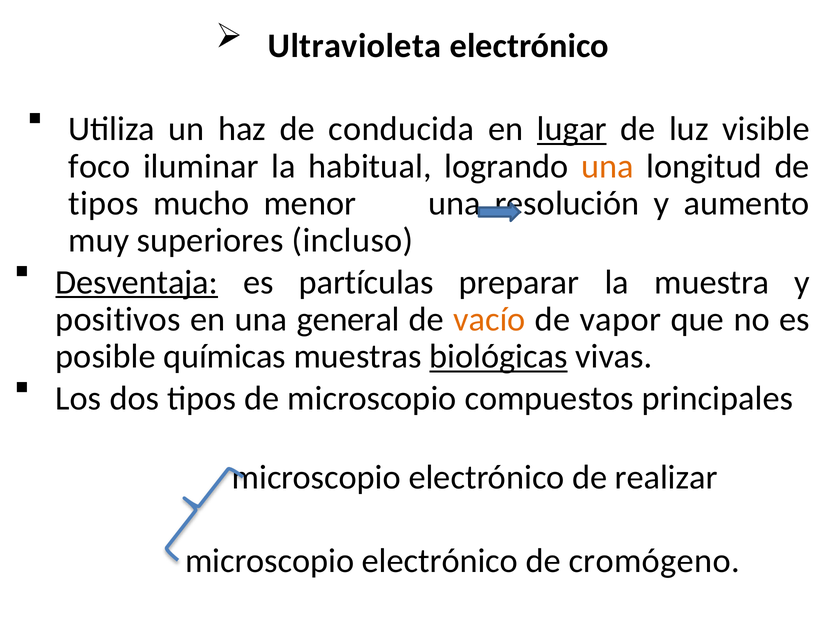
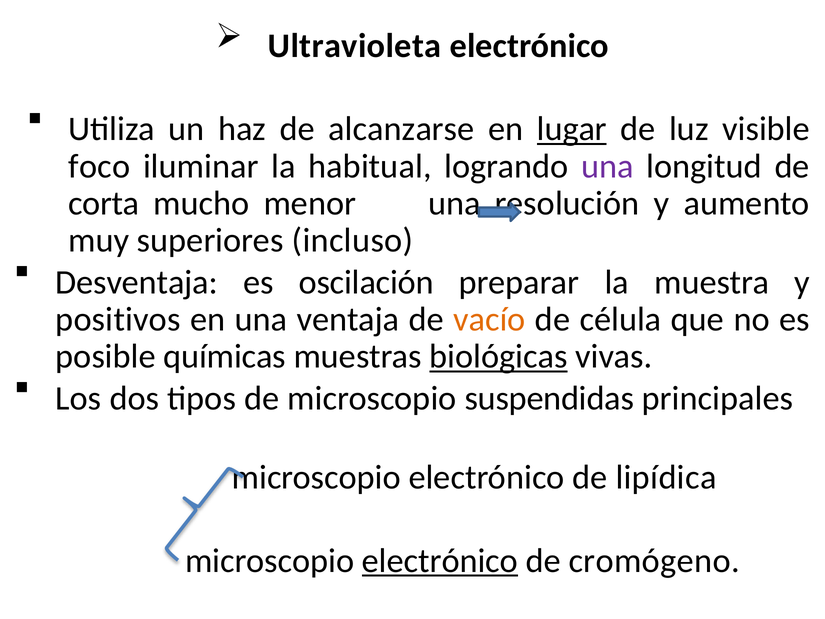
conducida: conducida -> alcanzarse
una at (607, 166) colour: orange -> purple
tipos at (103, 203): tipos -> corta
Desventaja underline: present -> none
partículas: partículas -> oscilación
general: general -> ventaja
vapor: vapor -> célula
compuestos: compuestos -> suspendidas
realizar: realizar -> lipídica
electrónico at (440, 561) underline: none -> present
